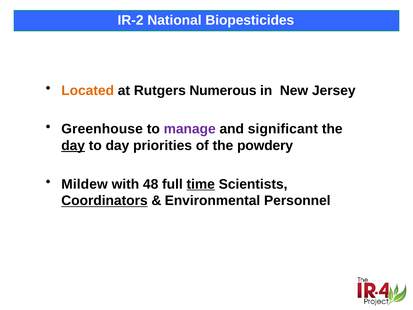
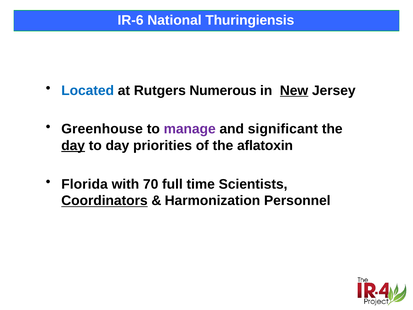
IR-2: IR-2 -> IR-6
Biopesticides: Biopesticides -> Thuringiensis
Located colour: orange -> blue
New underline: none -> present
powdery: powdery -> aflatoxin
Mildew: Mildew -> Florida
48: 48 -> 70
time underline: present -> none
Environmental: Environmental -> Harmonization
